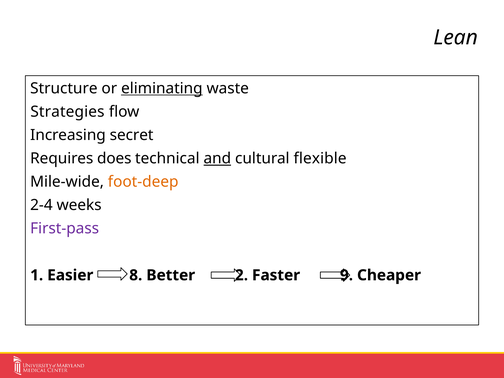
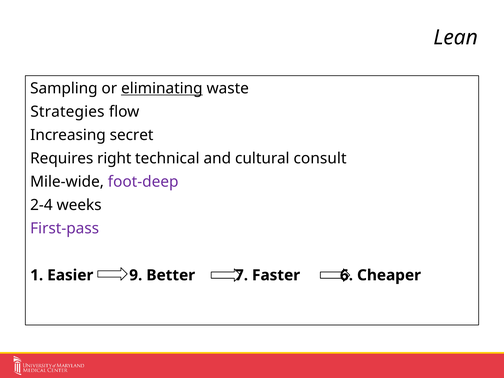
Structure: Structure -> Sampling
does: does -> right
and underline: present -> none
flexible: flexible -> consult
foot-deep colour: orange -> purple
8: 8 -> 9
2: 2 -> 7
9: 9 -> 6
